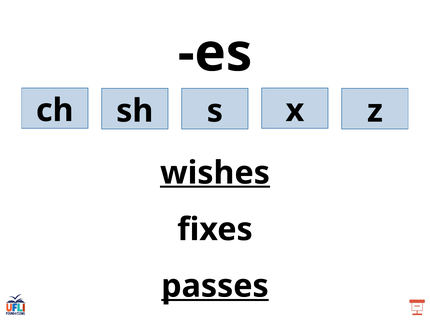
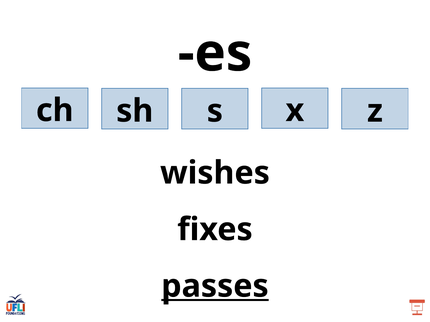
wishes underline: present -> none
